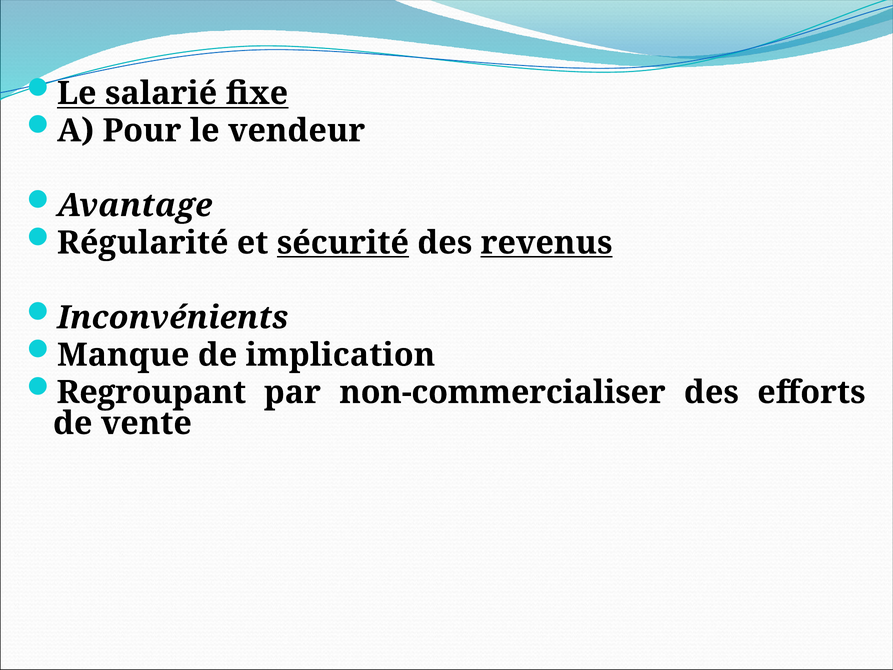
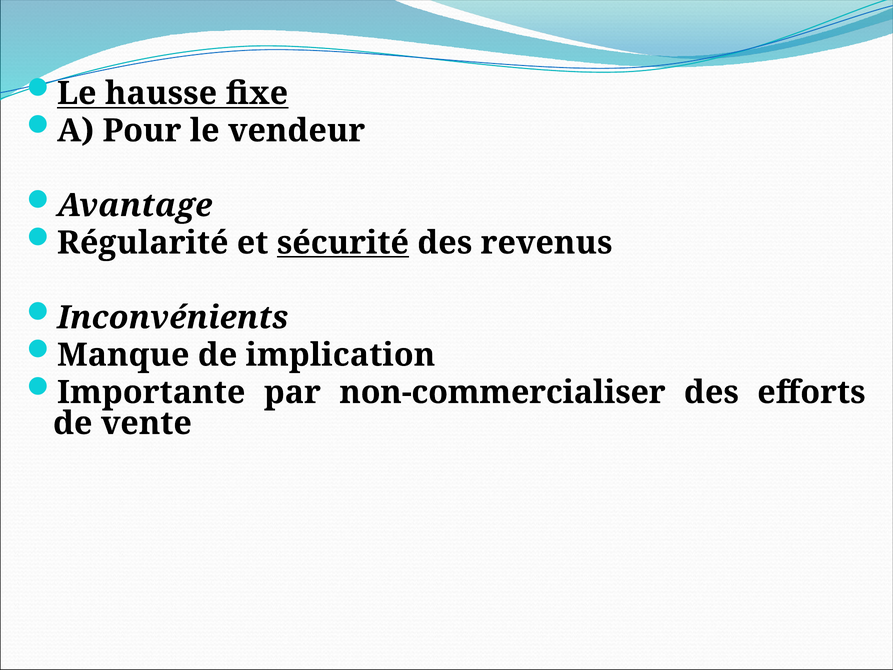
salarié: salarié -> hausse
revenus underline: present -> none
Regroupant: Regroupant -> Importante
